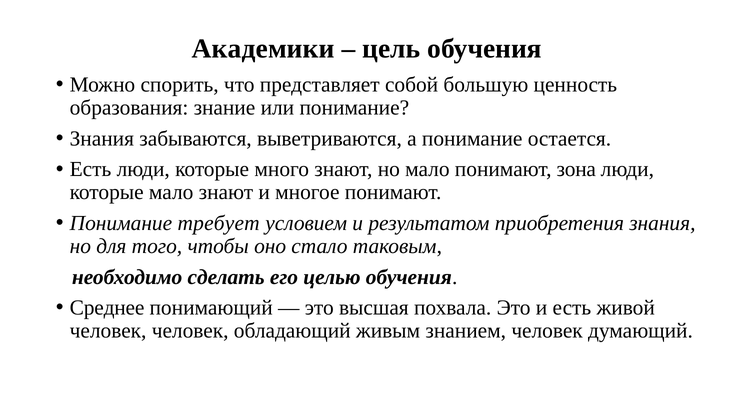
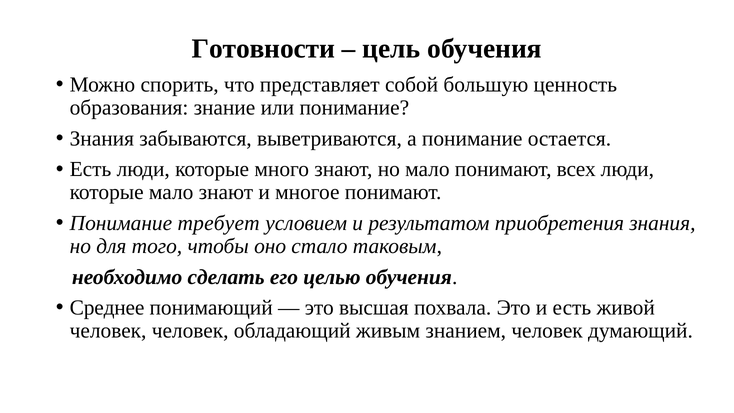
Академики: Академики -> Готовности
зона: зона -> всех
